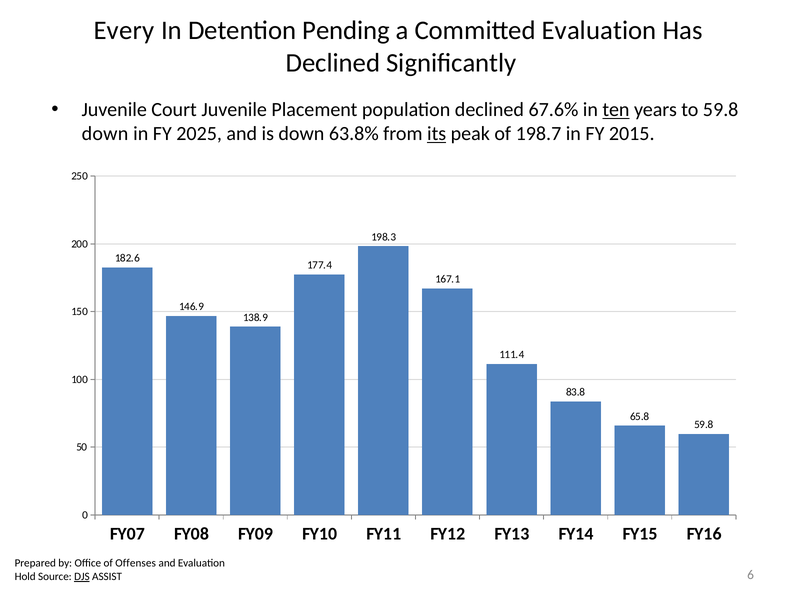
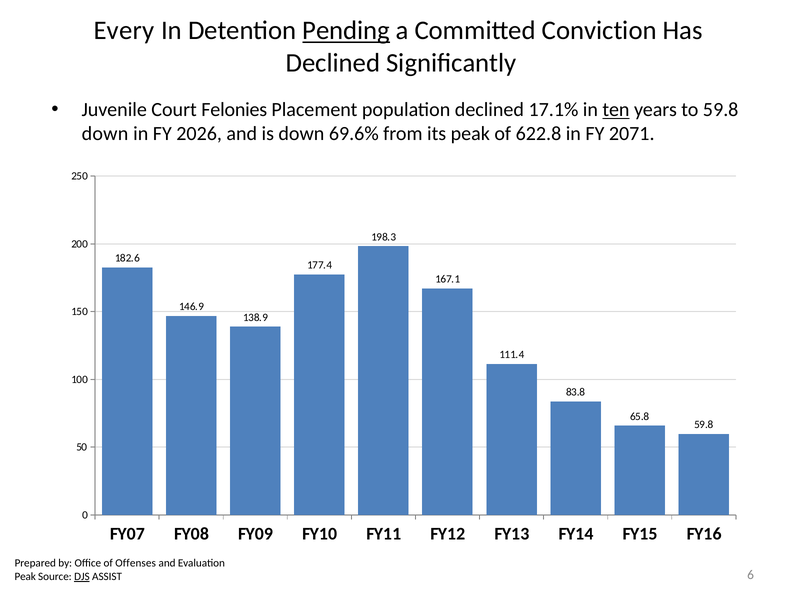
Pending underline: none -> present
Committed Evaluation: Evaluation -> Conviction
Court Juvenile: Juvenile -> Felonies
67.6%: 67.6% -> 17.1%
2025: 2025 -> 2026
63.8%: 63.8% -> 69.6%
its underline: present -> none
198.7: 198.7 -> 622.8
2015: 2015 -> 2071
Hold at (25, 576): Hold -> Peak
